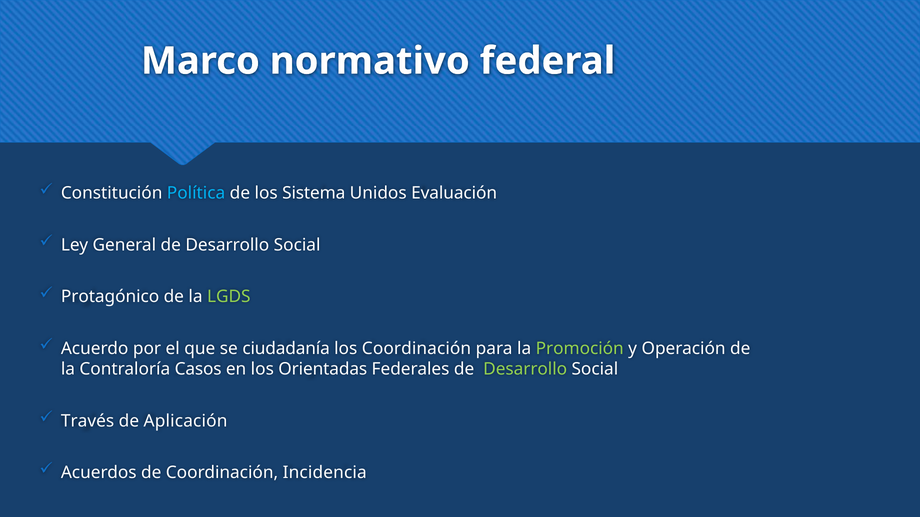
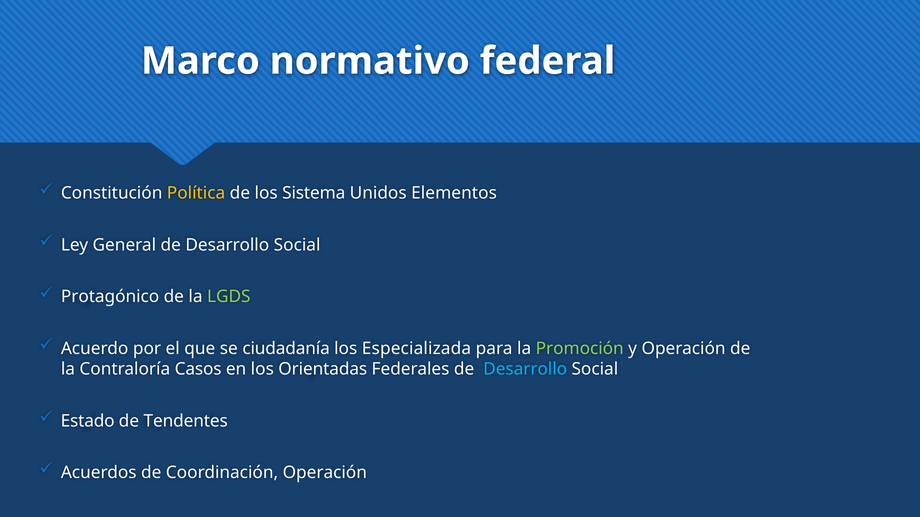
Política colour: light blue -> yellow
Evaluación: Evaluación -> Elementos
los Coordinación: Coordinación -> Especializada
Desarrollo at (525, 369) colour: light green -> light blue
Través: Través -> Estado
Aplicación: Aplicación -> Tendentes
Coordinación Incidencia: Incidencia -> Operación
